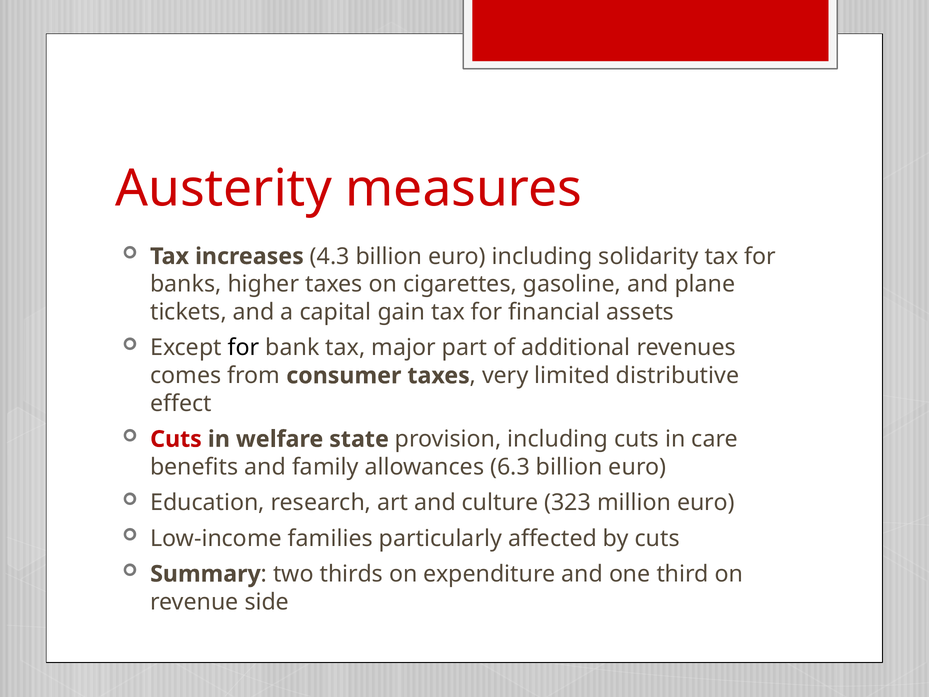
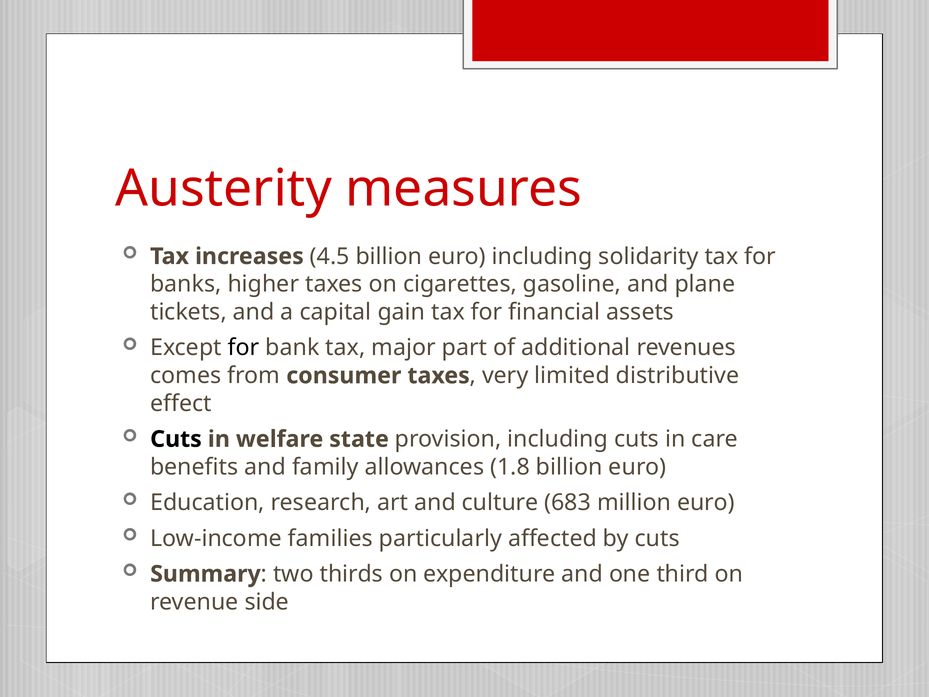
4.3: 4.3 -> 4.5
Cuts at (176, 439) colour: red -> black
6.3: 6.3 -> 1.8
323: 323 -> 683
